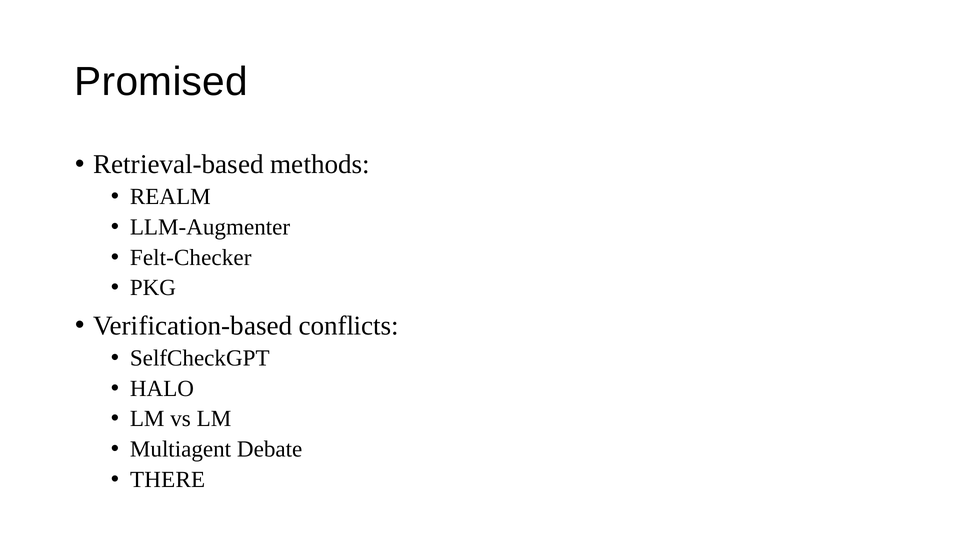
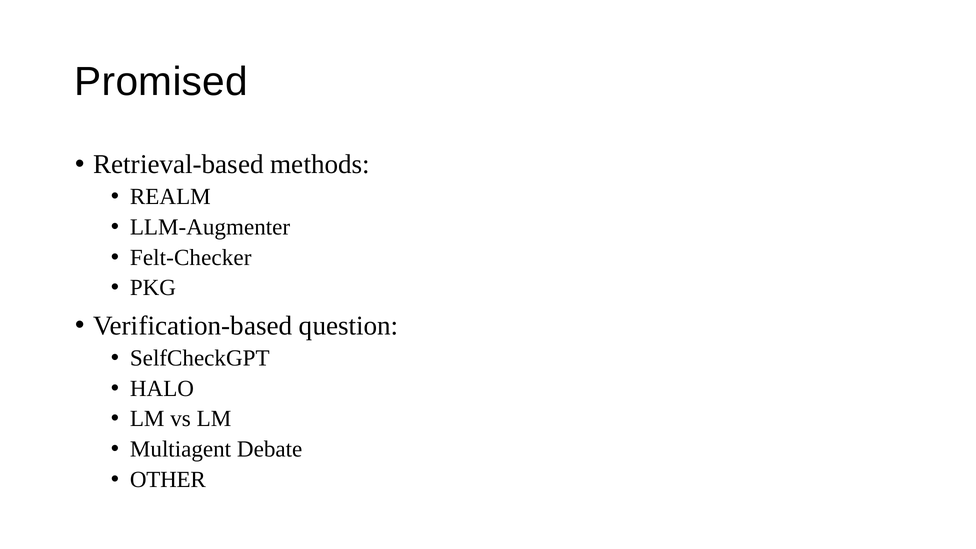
conflicts: conflicts -> question
THERE: THERE -> OTHER
